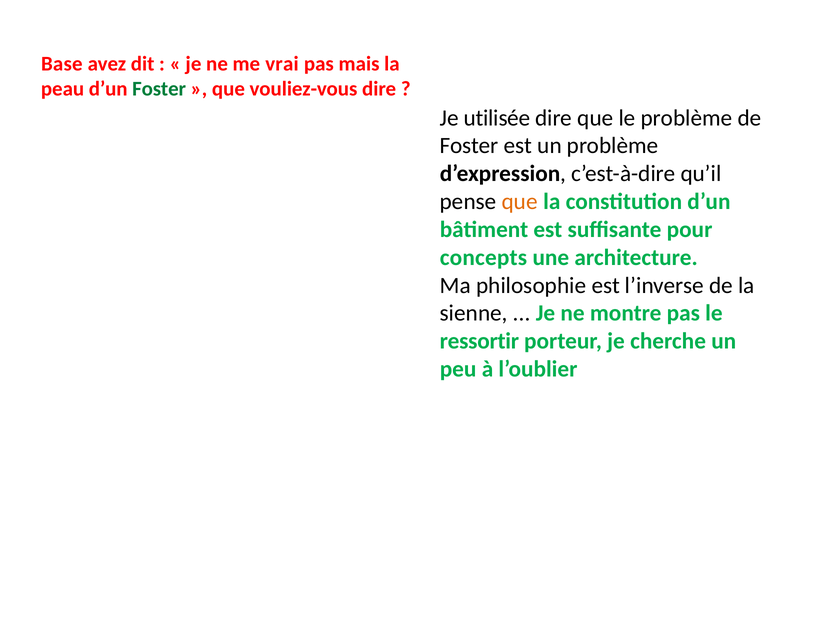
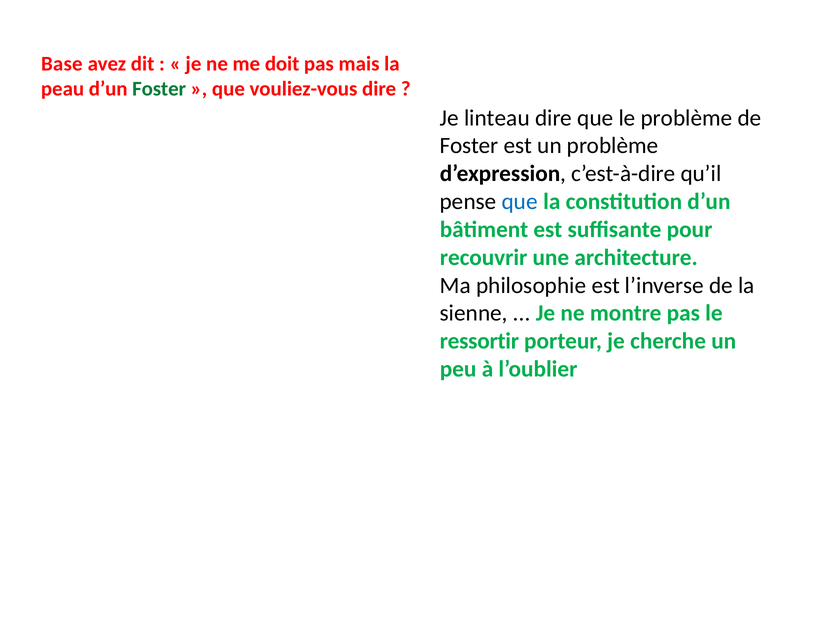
vrai: vrai -> doit
utilisée: utilisée -> linteau
que at (520, 202) colour: orange -> blue
concepts: concepts -> recouvrir
